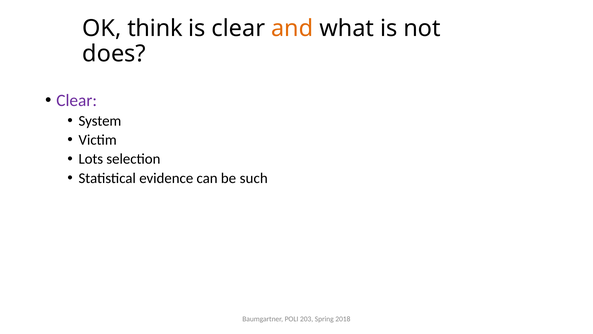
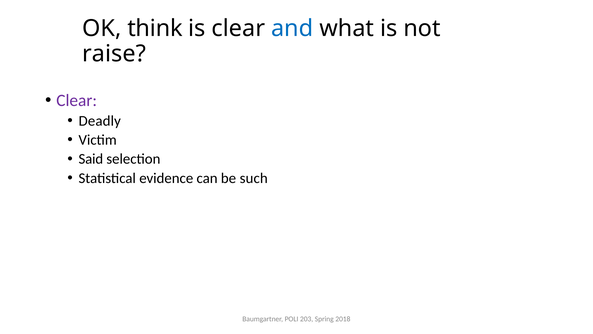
and colour: orange -> blue
does: does -> raise
System: System -> Deadly
Lots: Lots -> Said
